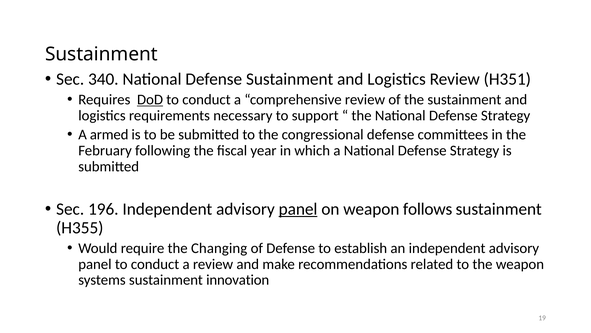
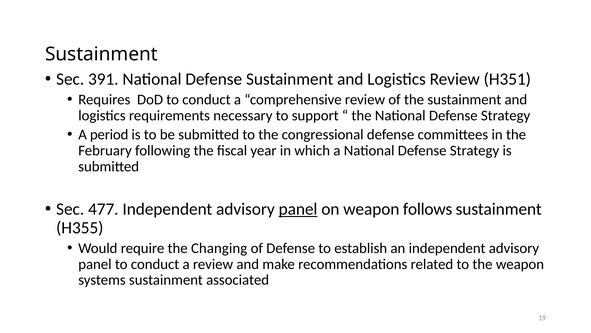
340: 340 -> 391
DoD underline: present -> none
armed: armed -> period
196: 196 -> 477
innovation: innovation -> associated
